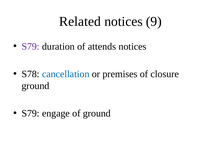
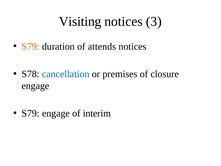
Related: Related -> Visiting
9: 9 -> 3
S79 at (31, 46) colour: purple -> orange
ground at (35, 86): ground -> engage
of ground: ground -> interim
